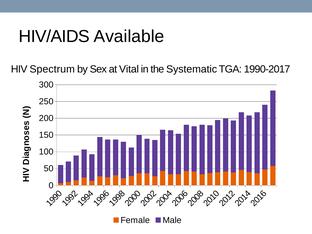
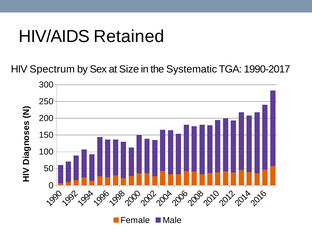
Available: Available -> Retained
Vital: Vital -> Size
